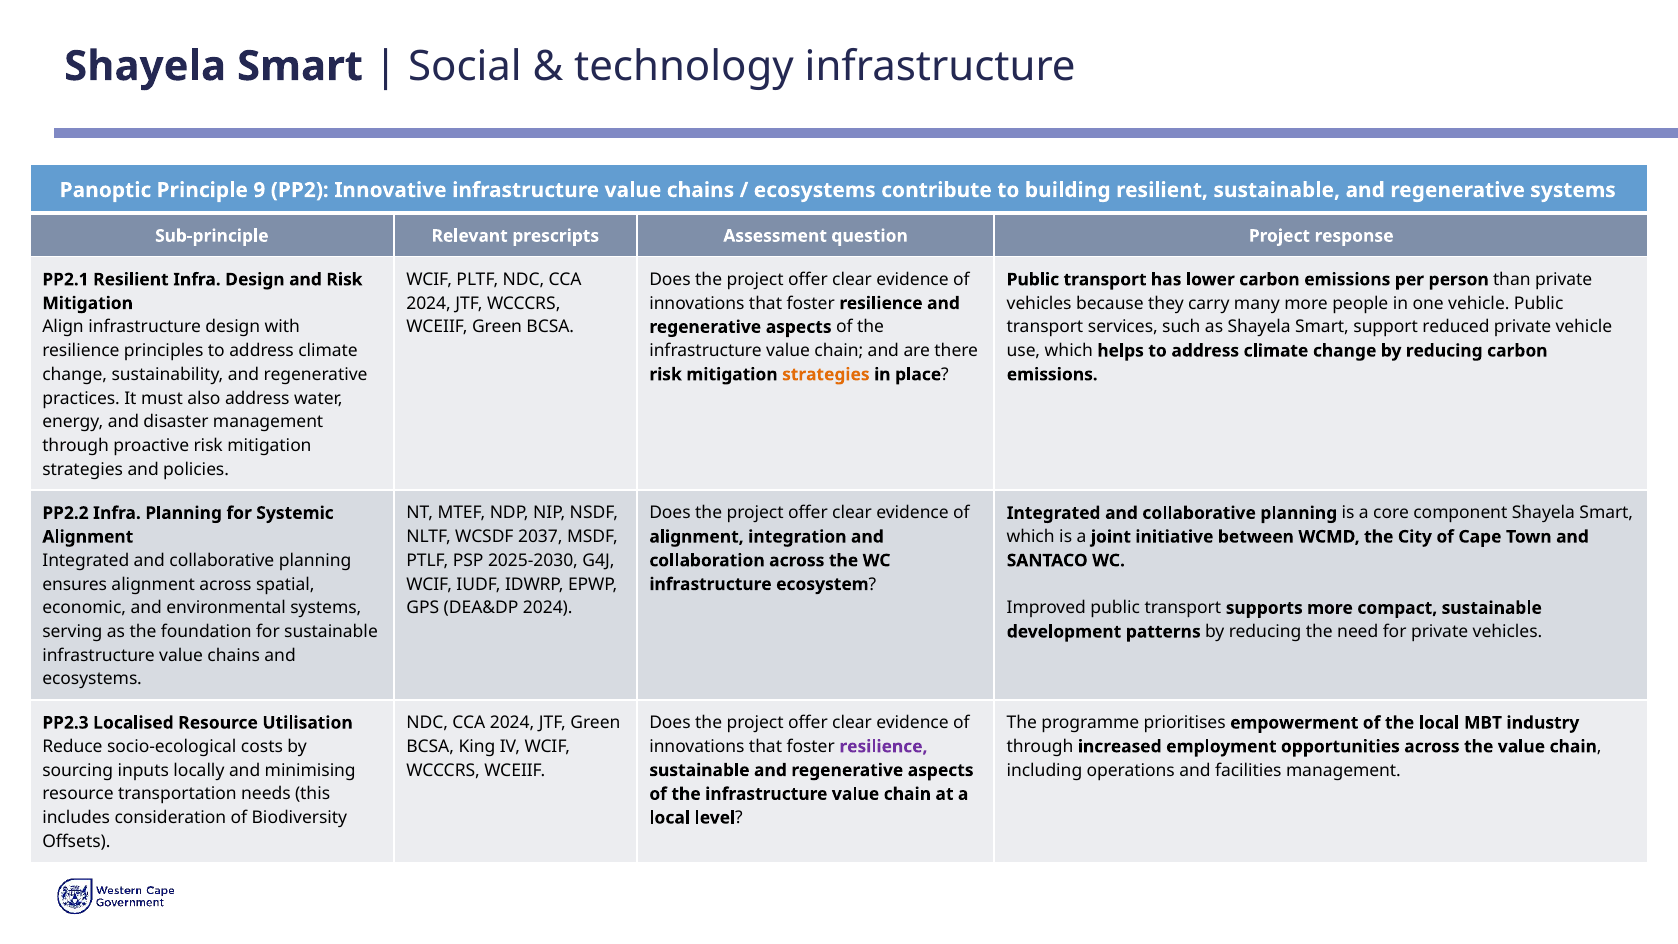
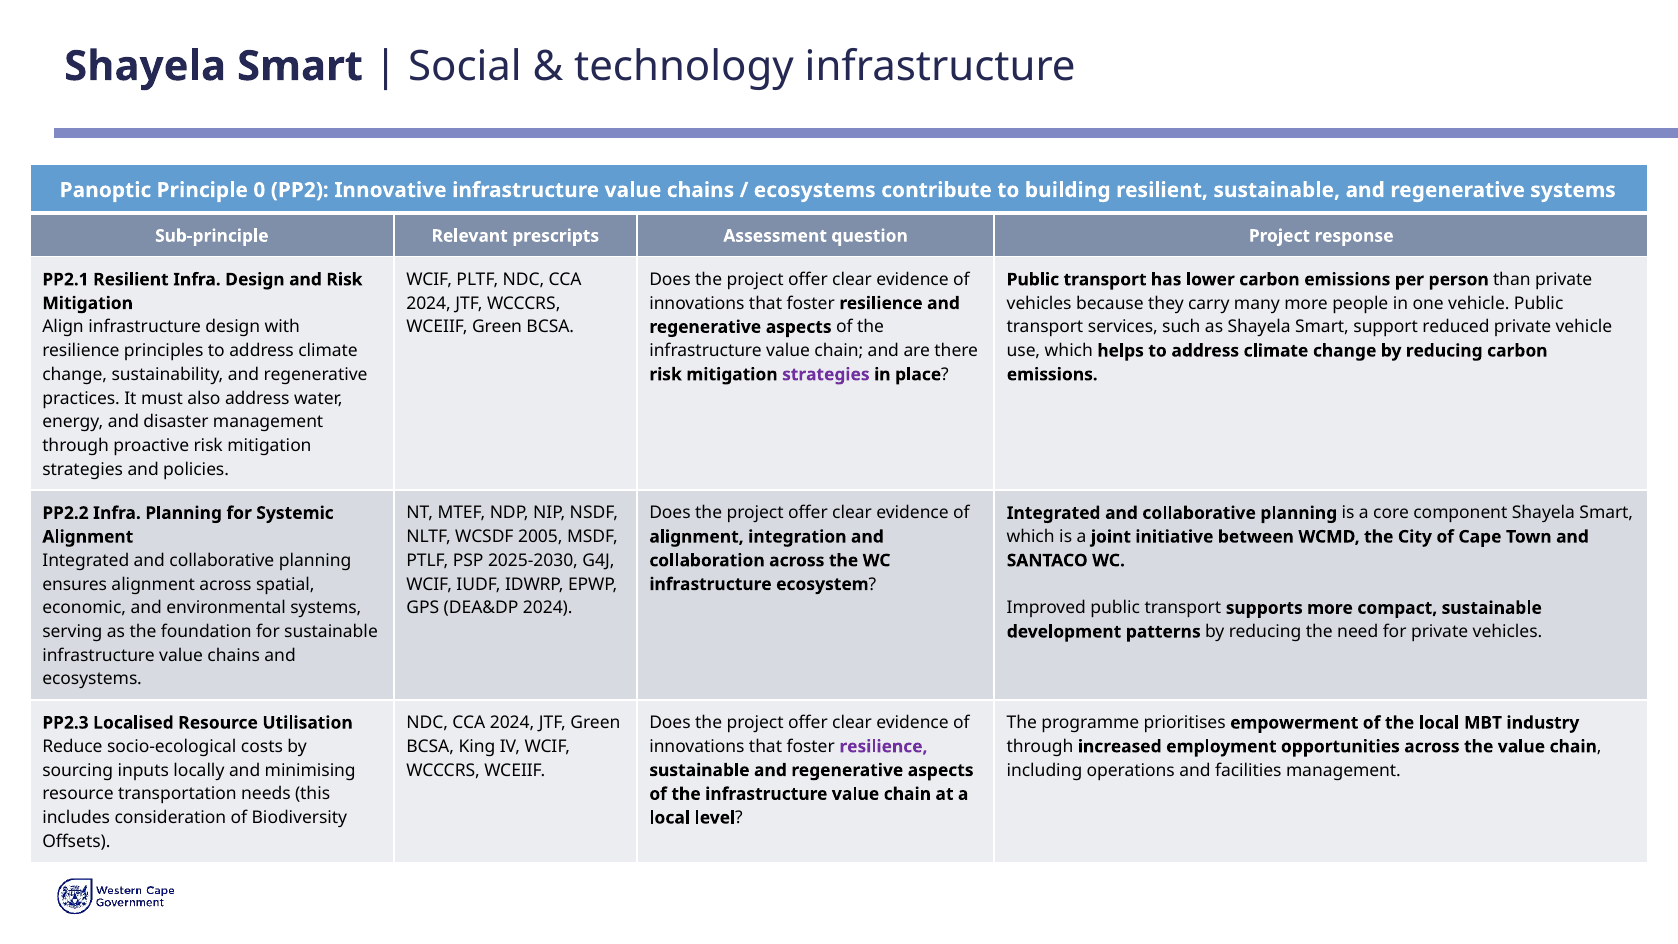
9: 9 -> 0
strategies at (826, 374) colour: orange -> purple
2037: 2037 -> 2005
